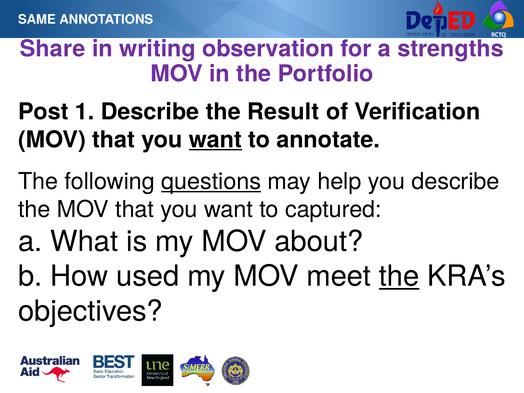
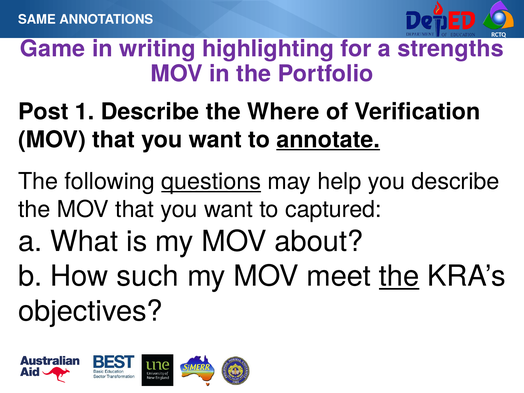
Share: Share -> Game
observation: observation -> highlighting
Result: Result -> Where
want at (215, 140) underline: present -> none
annotate underline: none -> present
used: used -> such
